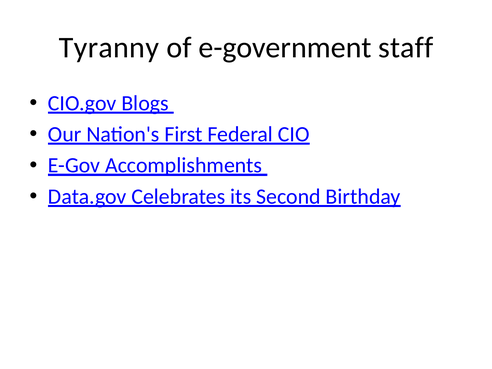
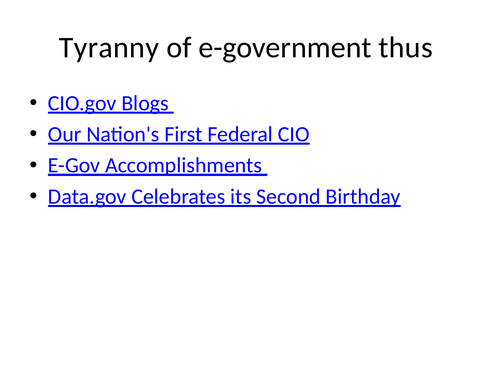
staff: staff -> thus
